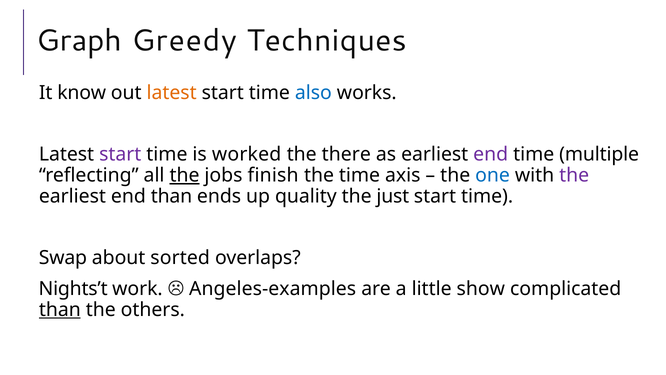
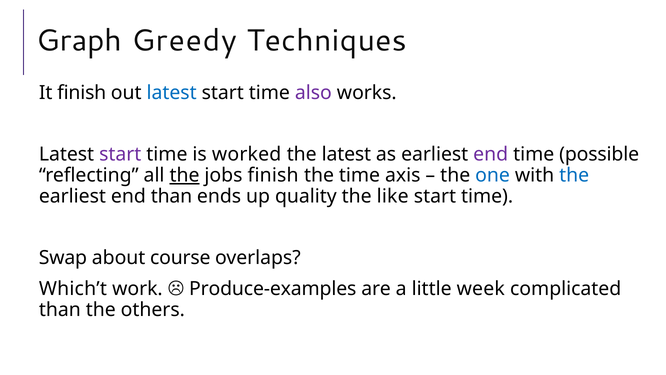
It know: know -> finish
latest at (172, 93) colour: orange -> blue
also colour: blue -> purple
the there: there -> latest
multiple: multiple -> possible
the at (574, 175) colour: purple -> blue
just: just -> like
sorted: sorted -> course
Nights’t: Nights’t -> Which’t
Angeles-examples: Angeles-examples -> Produce-examples
show: show -> week
than at (60, 309) underline: present -> none
